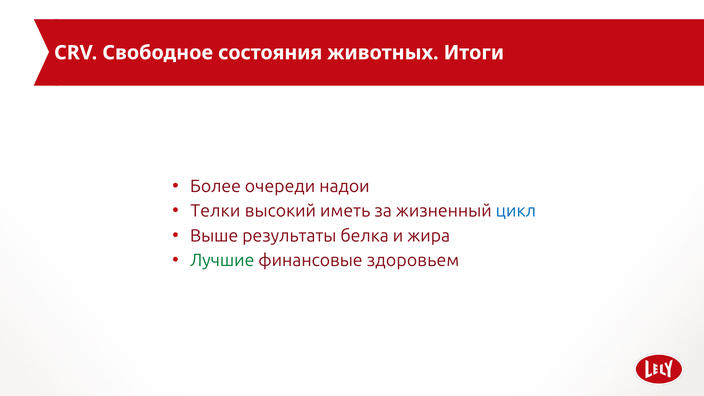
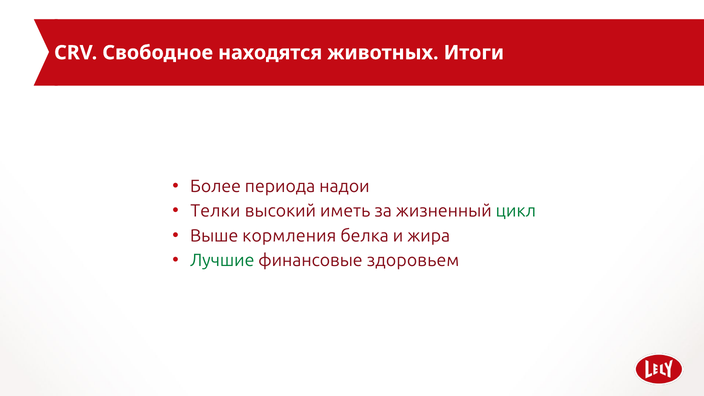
состояния: состояния -> находятся
очереди: очереди -> периода
цикл colour: blue -> green
результаты: результаты -> кормления
